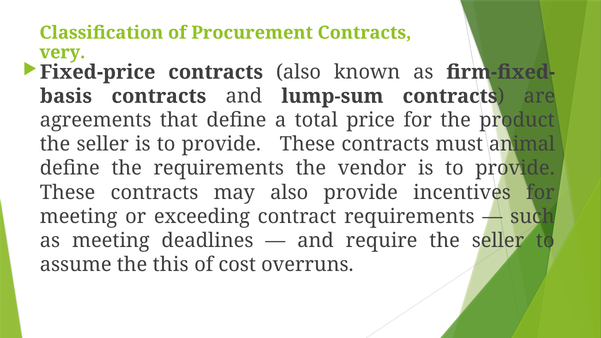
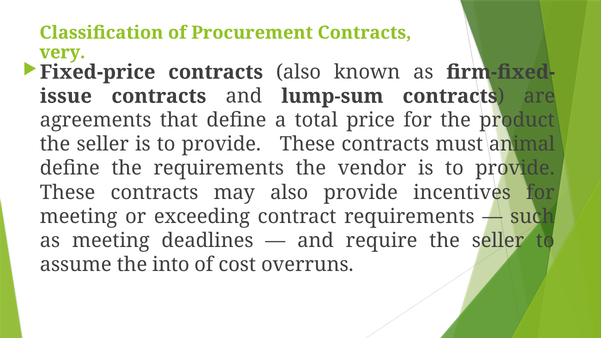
basis: basis -> issue
this: this -> into
